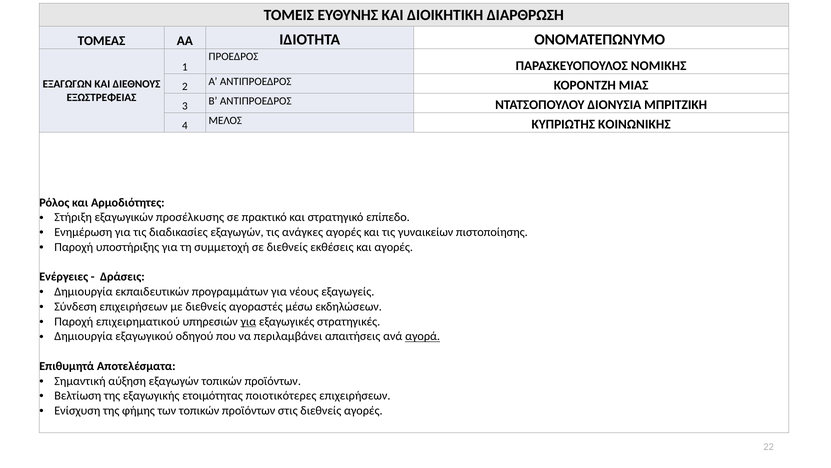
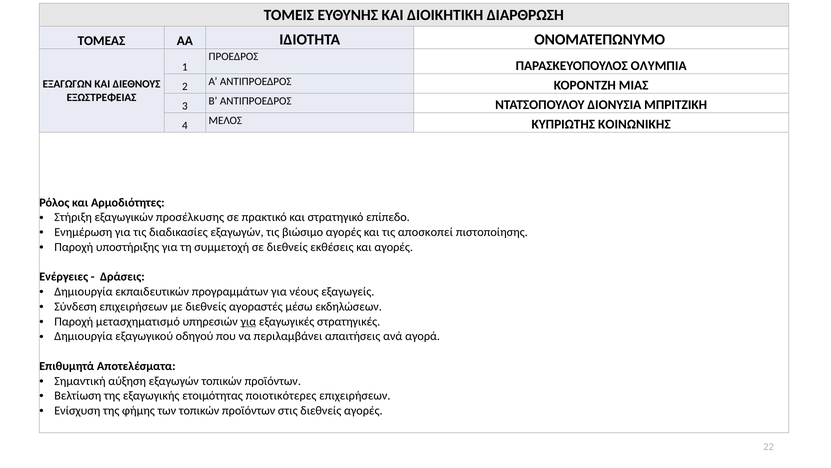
ΝΟΜΙΚΗΣ: ΝΟΜΙΚΗΣ -> ΟΛΥΜΠΙΑ
ανάγκες: ανάγκες -> βιώσιμο
γυναικείων: γυναικείων -> αποσκοπεί
επιχειρηματικού: επιχειρηματικού -> μετασχηματισμό
αγορά underline: present -> none
